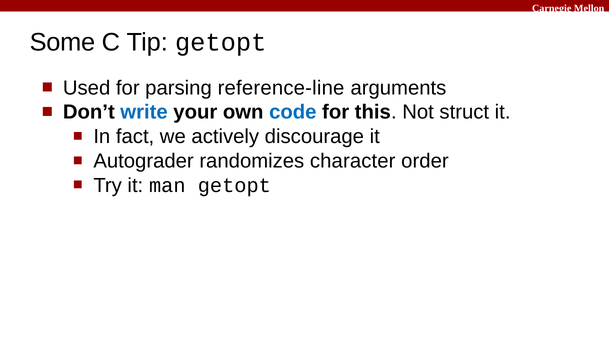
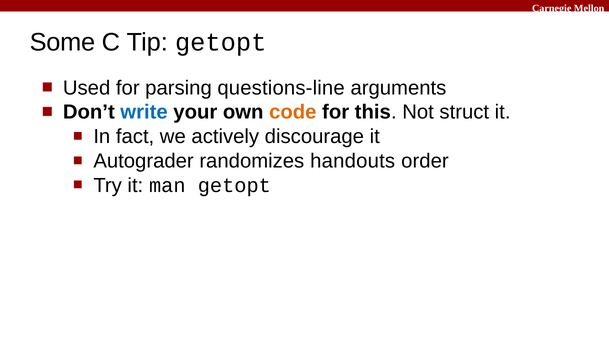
reference-line: reference-line -> questions-line
code colour: blue -> orange
character: character -> handouts
